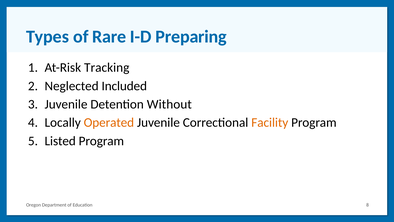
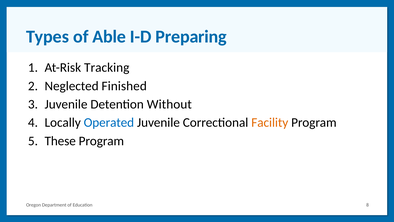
Rare: Rare -> Able
Included: Included -> Finished
Operated colour: orange -> blue
Listed: Listed -> These
